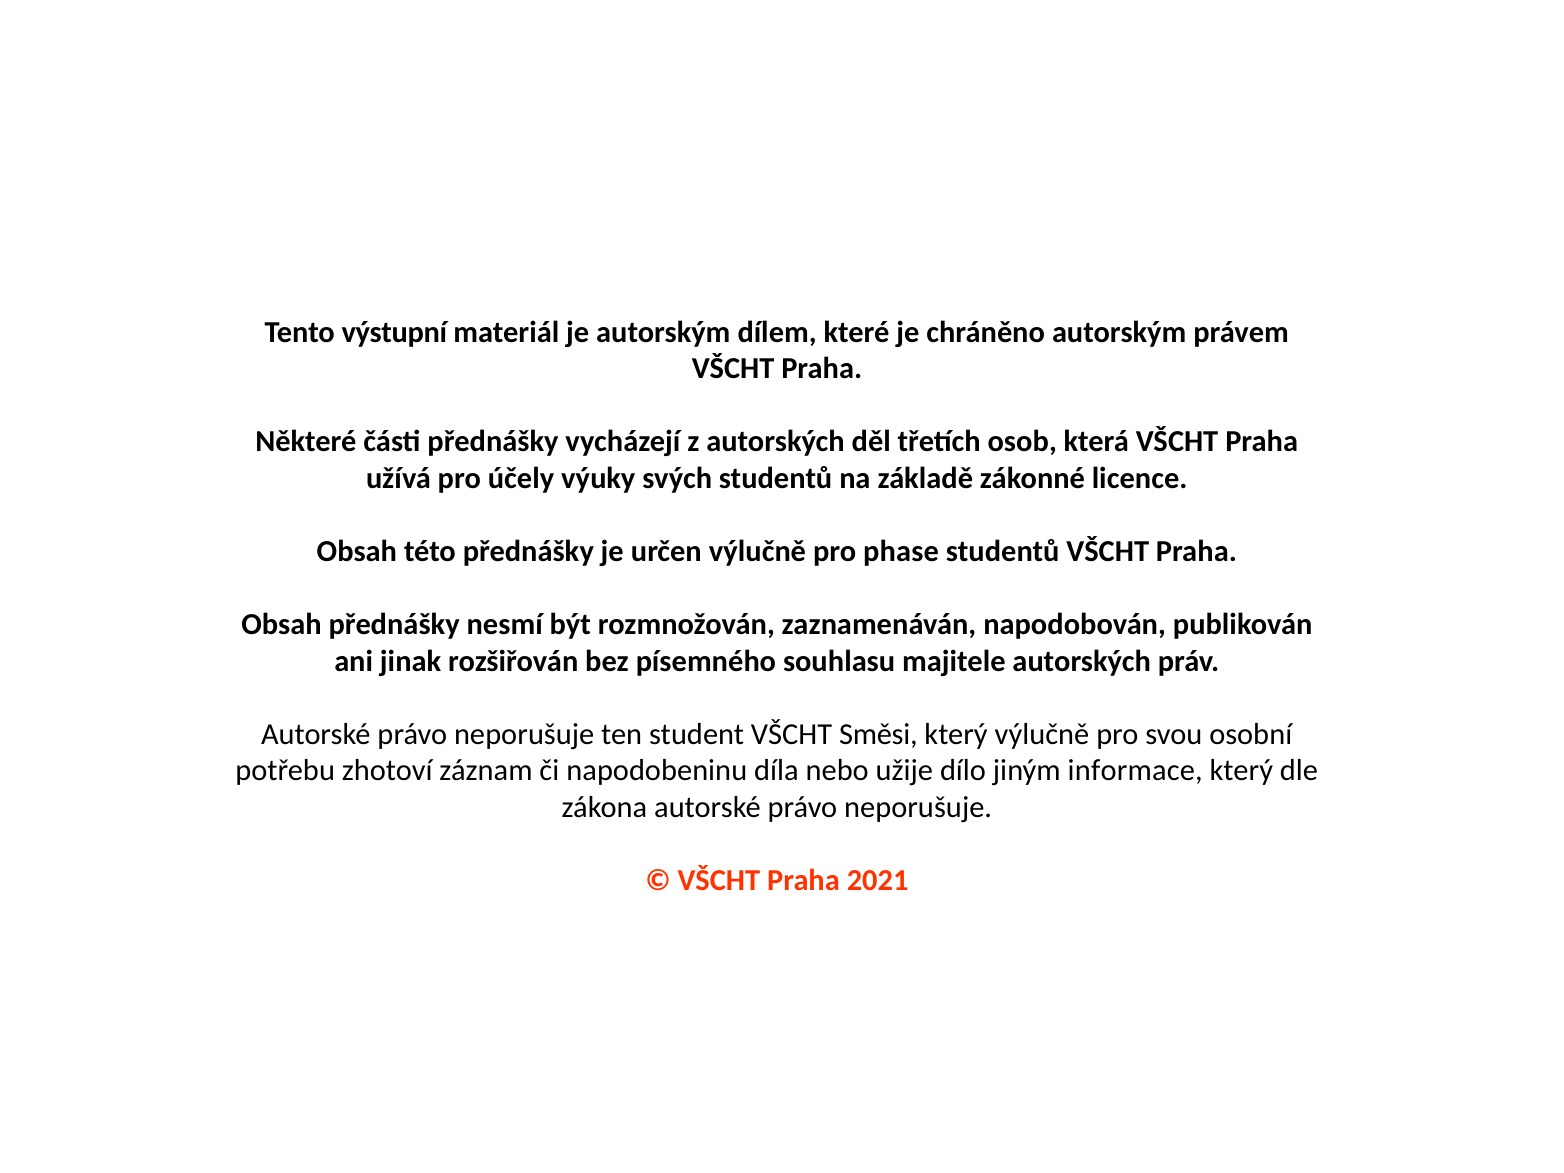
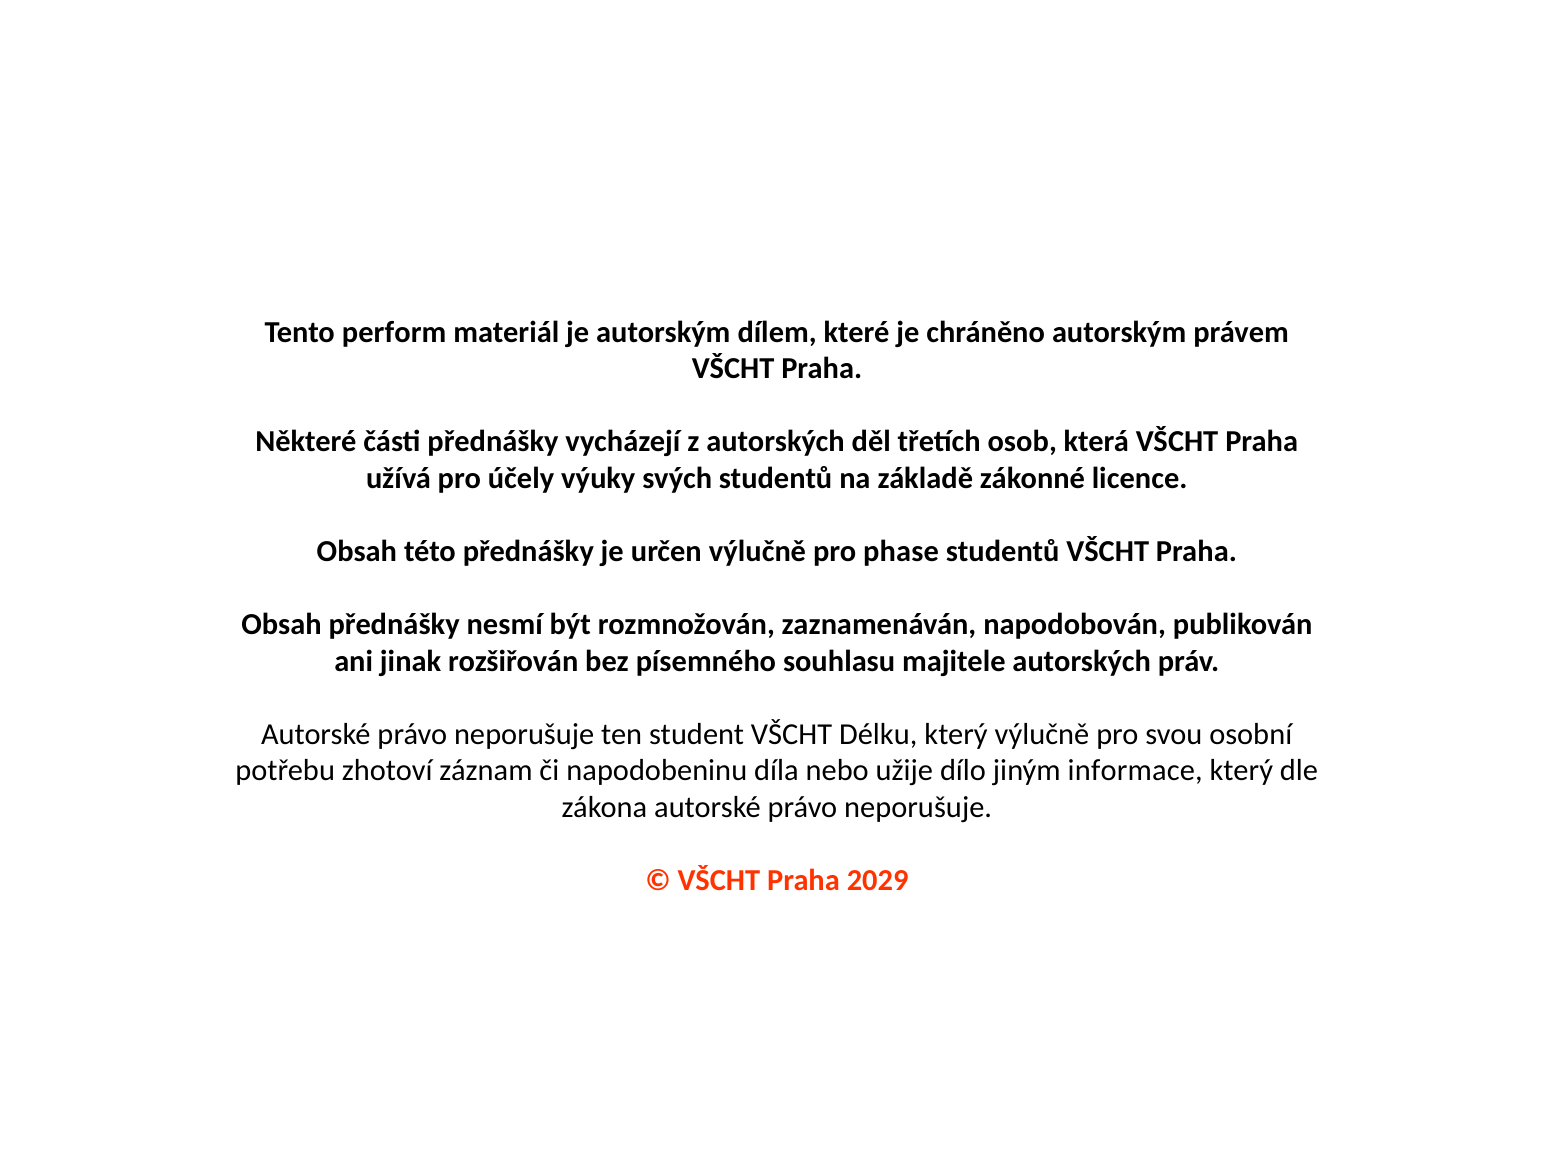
výstupní: výstupní -> perform
Směsi: Směsi -> Délku
2021: 2021 -> 2029
